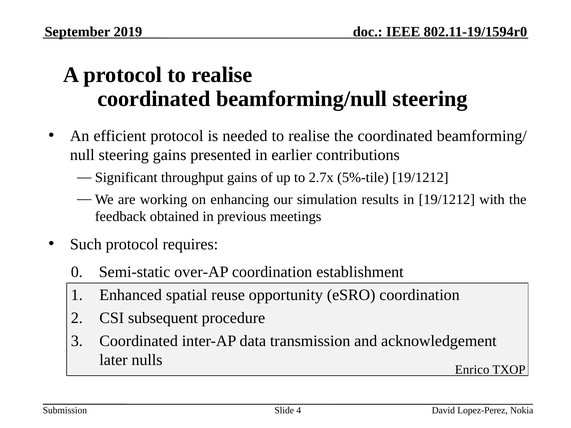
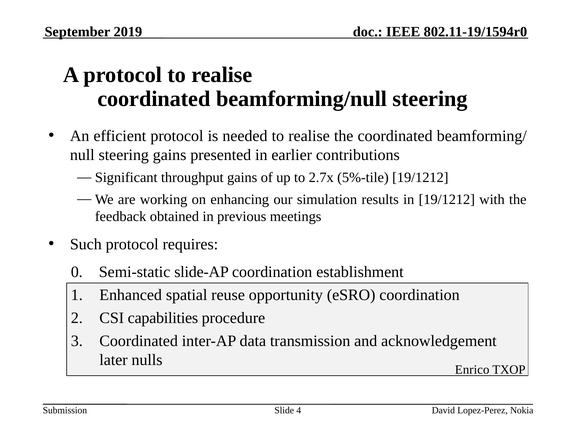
over-AP: over-AP -> slide-AP
subsequent: subsequent -> capabilities
